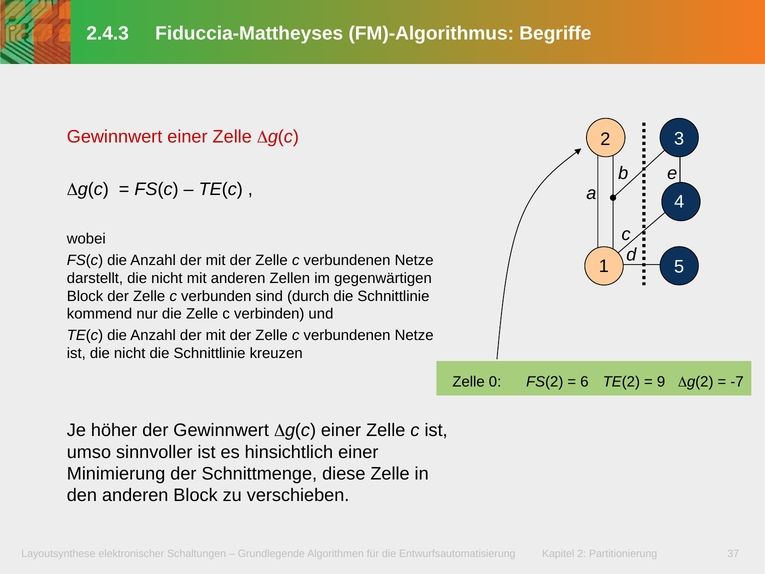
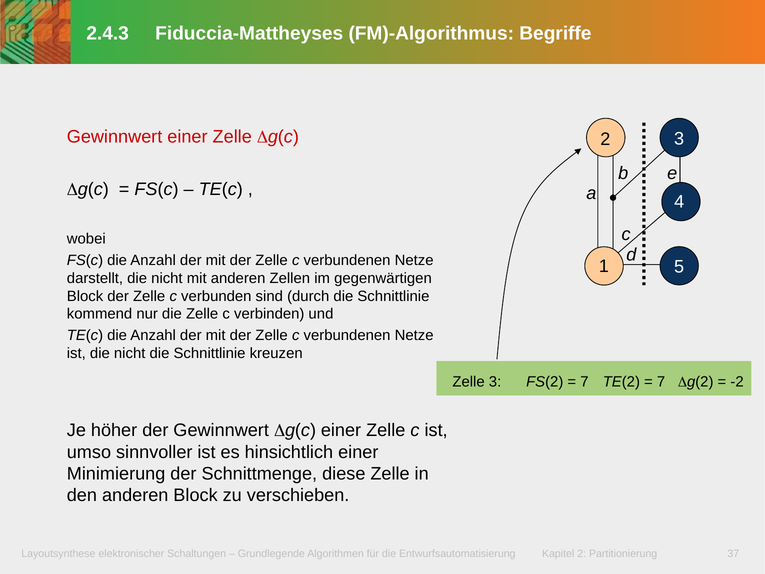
Zelle 0: 0 -> 3
6 at (584, 382): 6 -> 7
9 at (661, 382): 9 -> 7
-7: -7 -> -2
